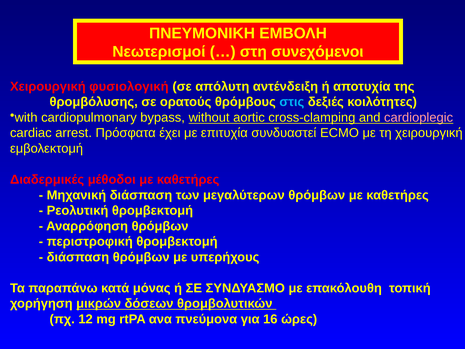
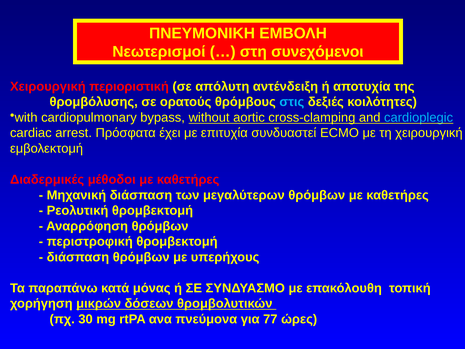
φυσιολογική: φυσιολογική -> περιοριστική
cardioplegic colour: pink -> light blue
12: 12 -> 30
16: 16 -> 77
